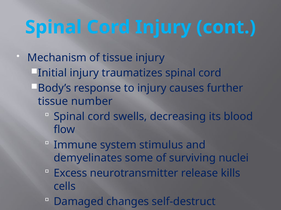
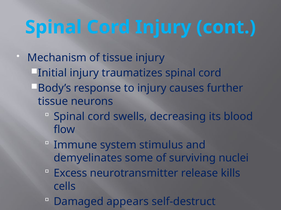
number: number -> neurons
changes: changes -> appears
